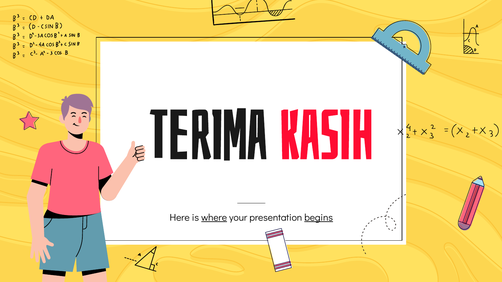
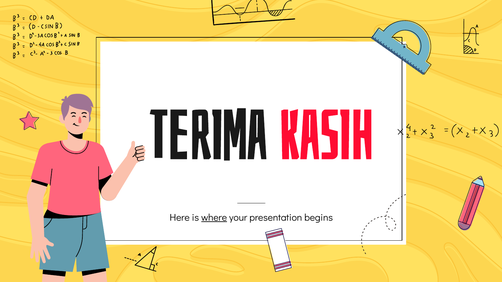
begins underline: present -> none
